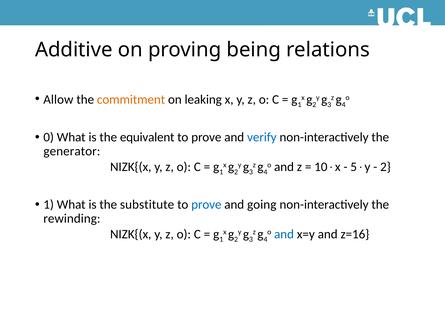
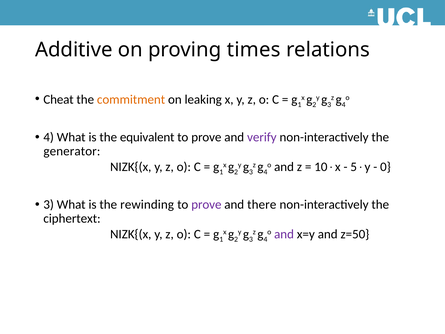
being: being -> times
Allow: Allow -> Cheat
0 at (49, 137): 0 -> 4
verify colour: blue -> purple
2 at (385, 167): 2 -> 0
1 at (49, 205): 1 -> 3
substitute: substitute -> rewinding
prove at (206, 205) colour: blue -> purple
going: going -> there
rewinding: rewinding -> ciphertext
and at (284, 234) colour: blue -> purple
z=16: z=16 -> z=50
